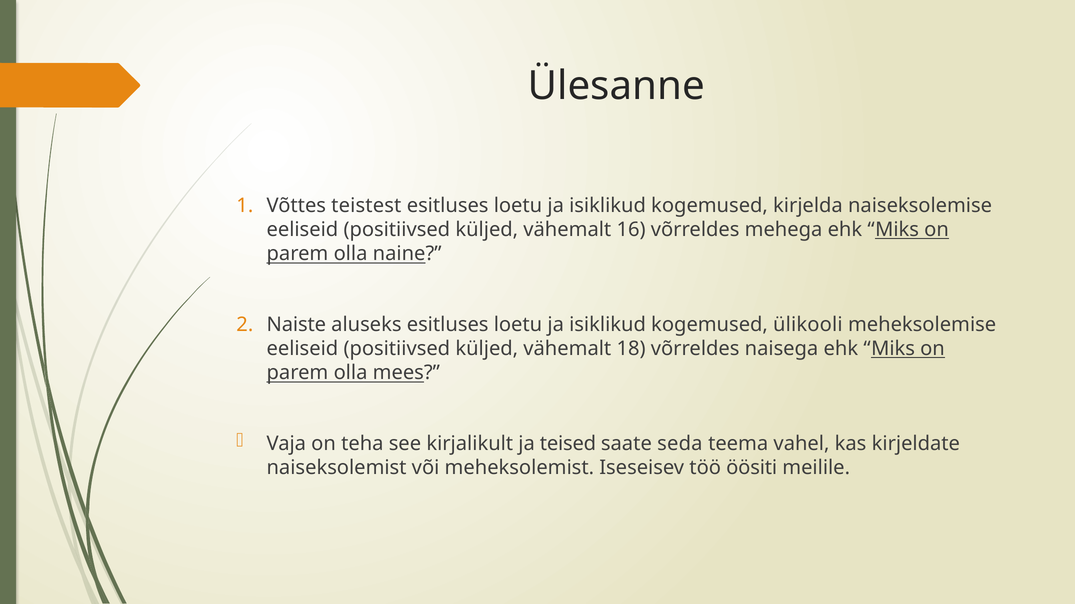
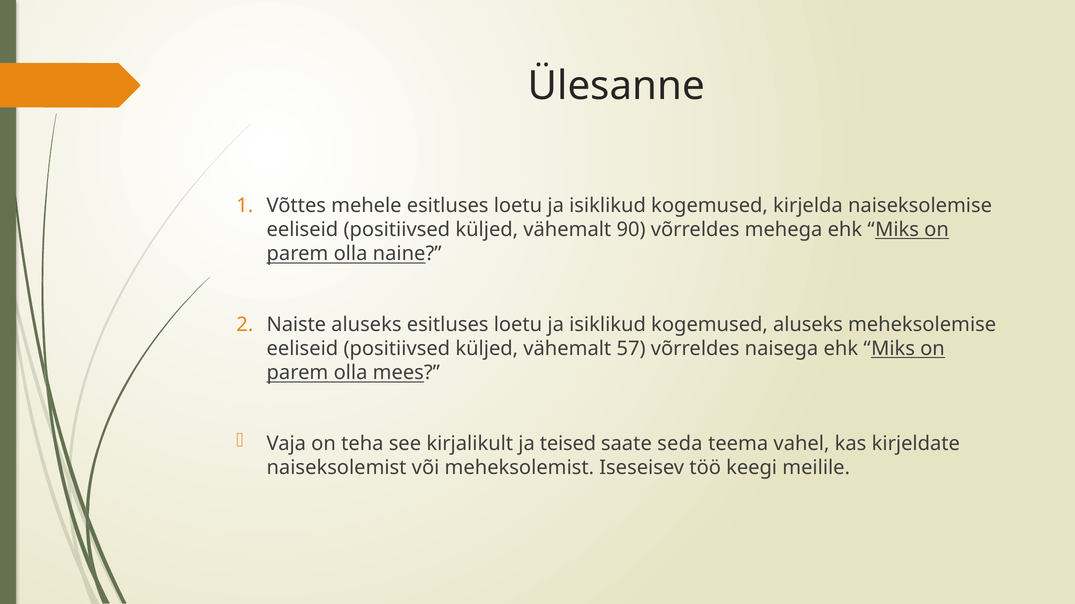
teistest: teistest -> mehele
16: 16 -> 90
kogemused ülikooli: ülikooli -> aluseks
18: 18 -> 57
öösiti: öösiti -> keegi
